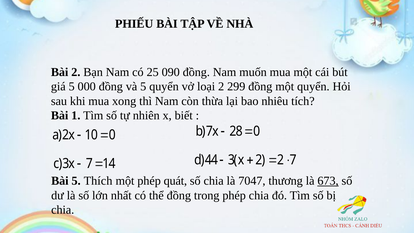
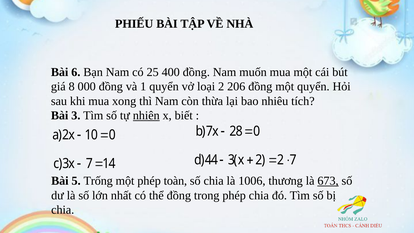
Bài 2: 2 -> 6
090: 090 -> 400
giá 5: 5 -> 8
và 5: 5 -> 1
299: 299 -> 206
1: 1 -> 3
nhiên underline: none -> present
Thích: Thích -> Trống
quát: quát -> toàn
7047: 7047 -> 1006
